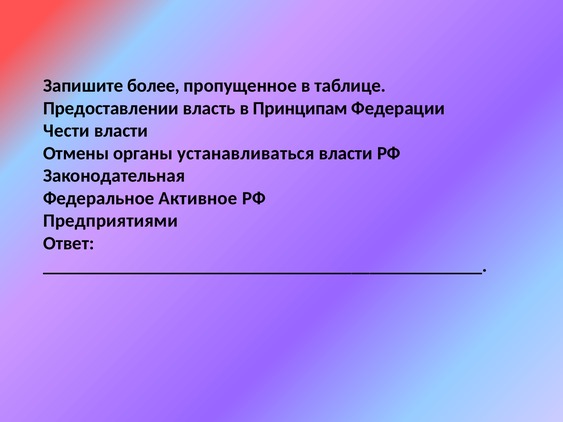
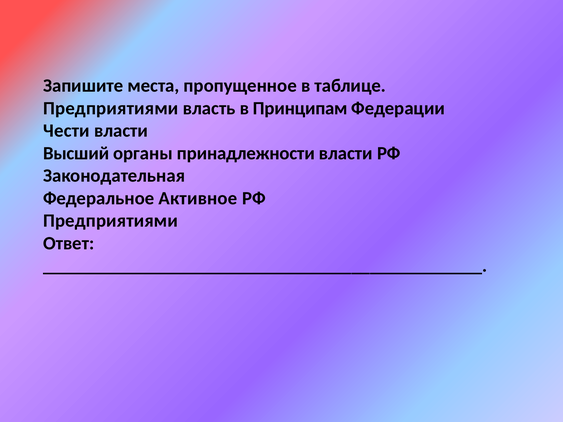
более: более -> места
Предоставлении at (111, 108): Предоставлении -> Предприятиями
Отмены: Отмены -> Высший
устанавливаться: устанавливаться -> принадлежности
